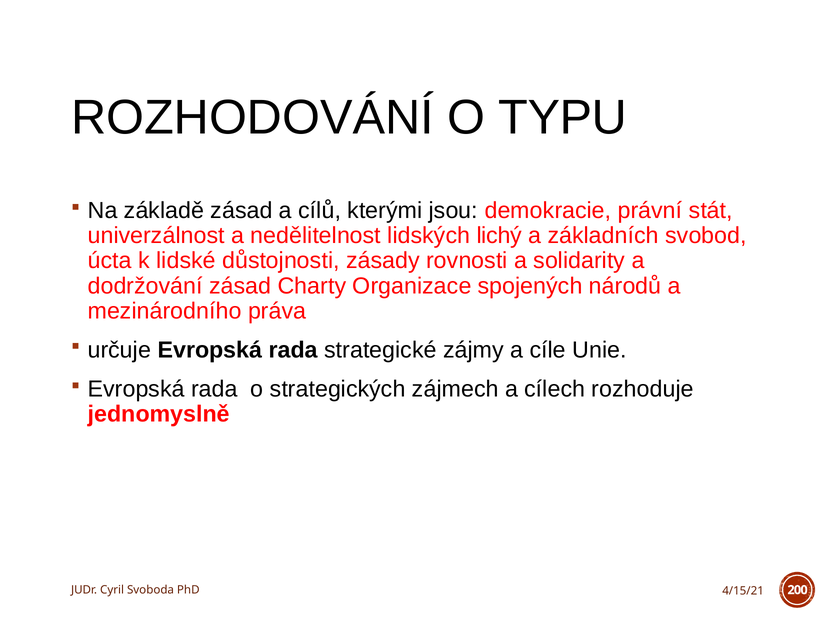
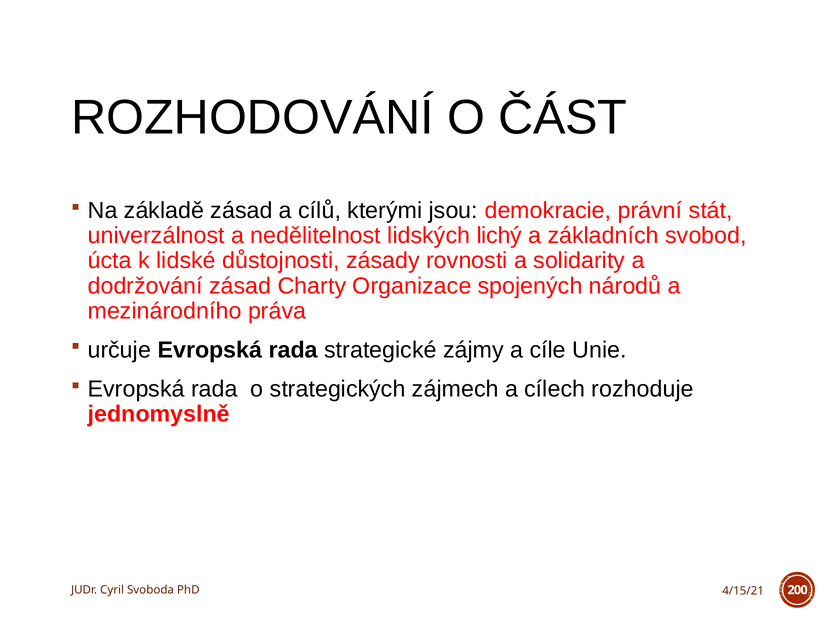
TYPU: TYPU -> ČÁST
